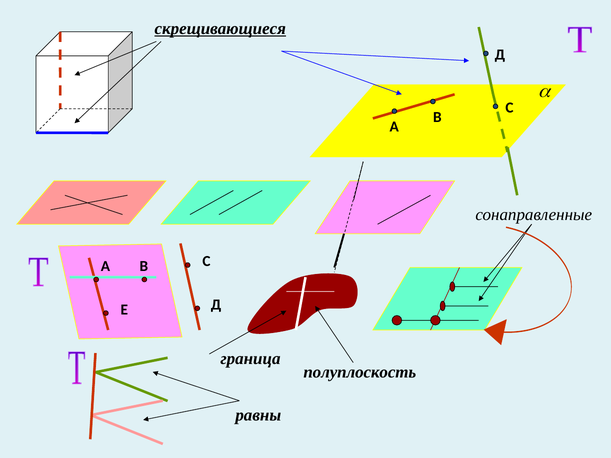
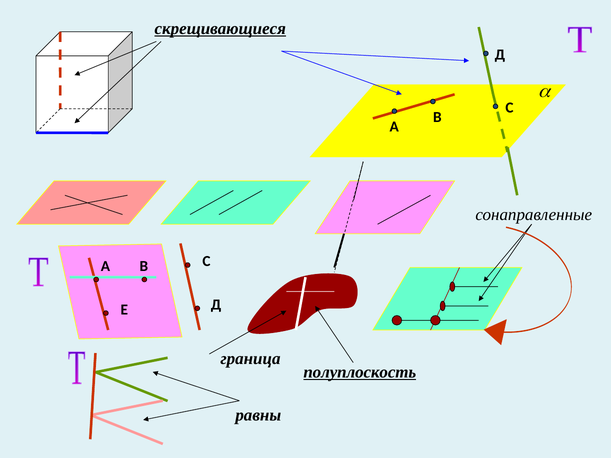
полуплоскость underline: none -> present
